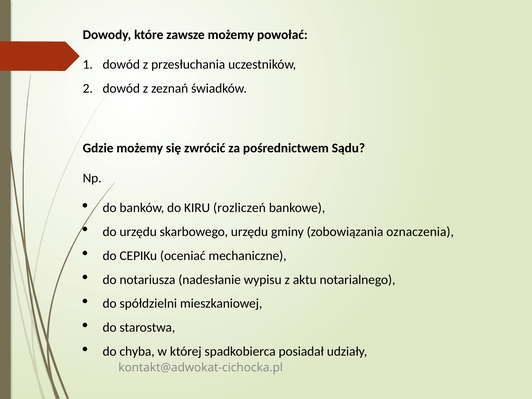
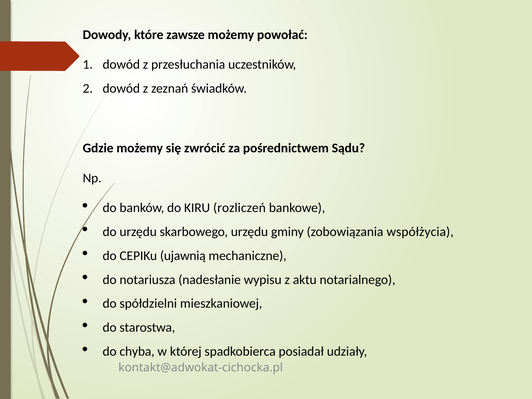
oznaczenia: oznaczenia -> współżycia
oceniać: oceniać -> ujawnią
